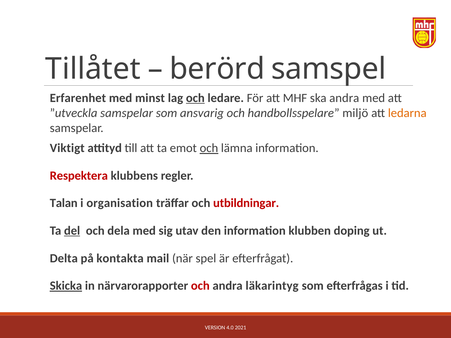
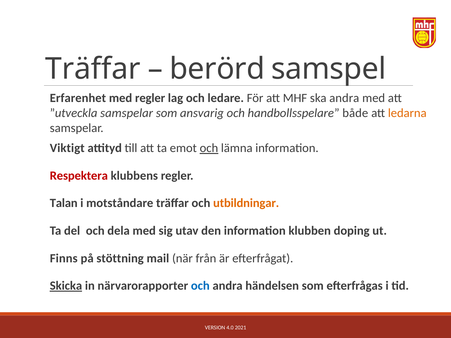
Tillåtet at (93, 69): Tillåtet -> Träffar
med minst: minst -> regler
och at (195, 98) underline: present -> none
miljö: miljö -> både
organisation: organisation -> motståndare
utbildningar colour: red -> orange
del underline: present -> none
Delta: Delta -> Finns
kontakta: kontakta -> stöttning
spel: spel -> från
och at (200, 286) colour: red -> blue
läkarintyg: läkarintyg -> händelsen
